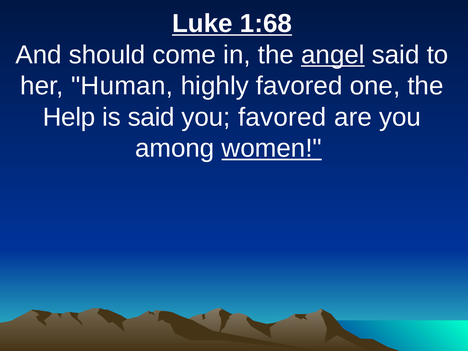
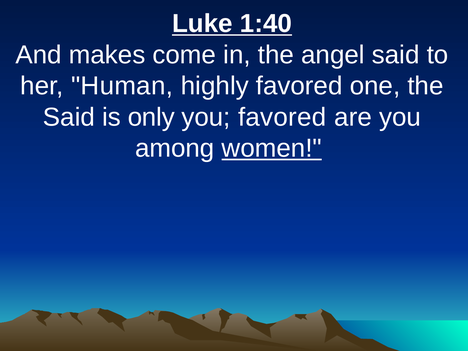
1:68: 1:68 -> 1:40
should: should -> makes
angel underline: present -> none
Help at (69, 117): Help -> Said
is said: said -> only
